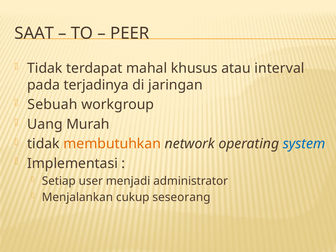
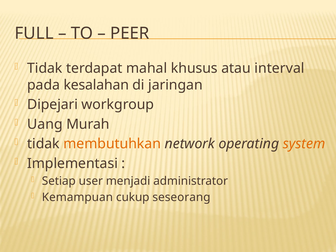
SAAT: SAAT -> FULL
terjadinya: terjadinya -> kesalahan
Sebuah: Sebuah -> Dipejari
system colour: blue -> orange
Menjalankan: Menjalankan -> Kemampuan
